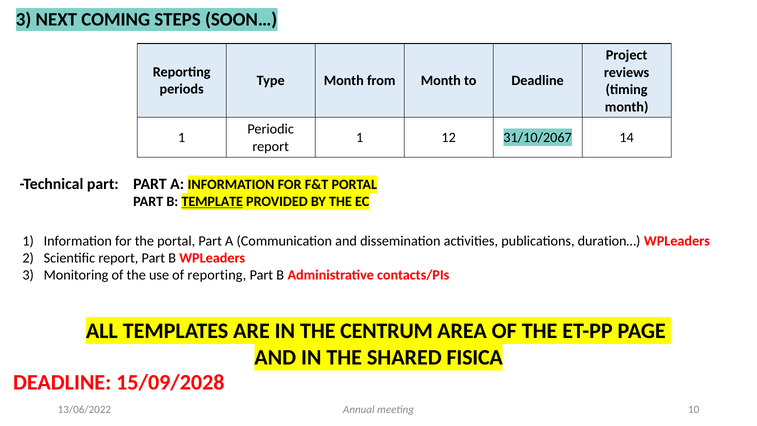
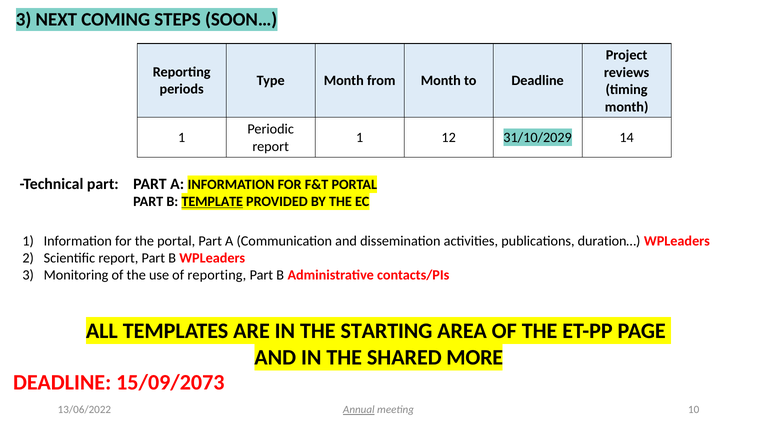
31/10/2067: 31/10/2067 -> 31/10/2029
CENTRUM: CENTRUM -> STARTING
FISICA: FISICA -> MORE
15/09/2028: 15/09/2028 -> 15/09/2073
Annual underline: none -> present
